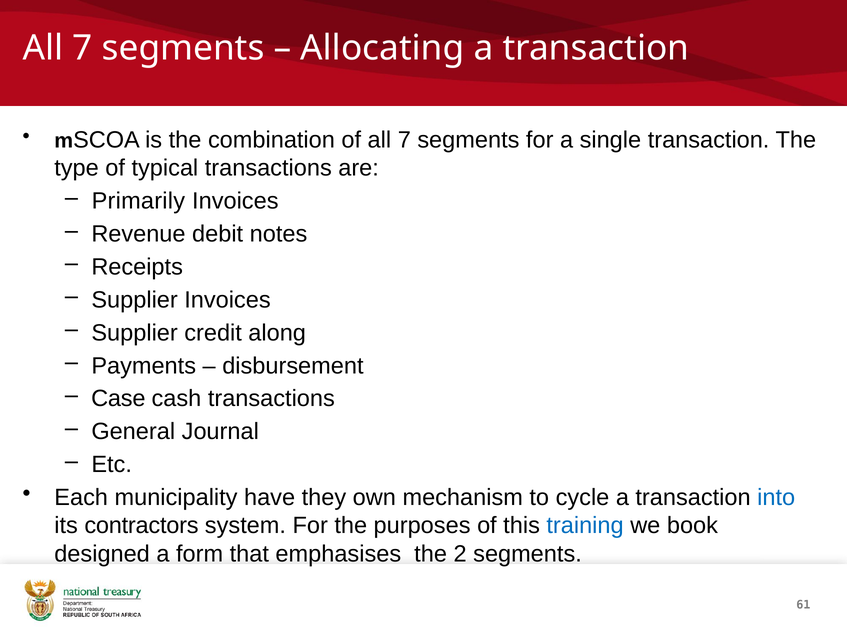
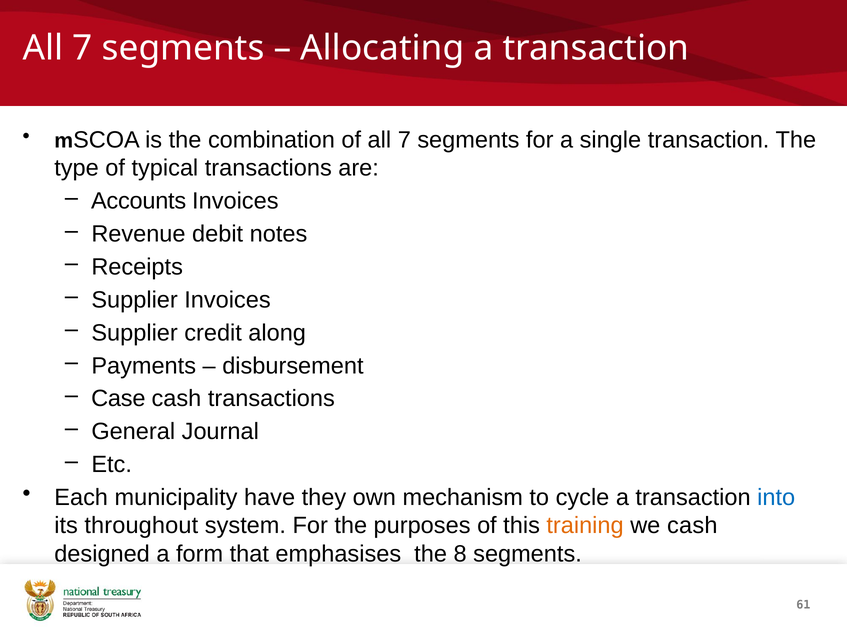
Primarily: Primarily -> Accounts
contractors: contractors -> throughout
training colour: blue -> orange
we book: book -> cash
2: 2 -> 8
